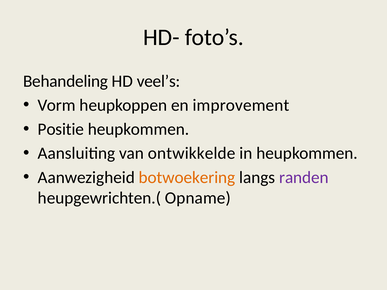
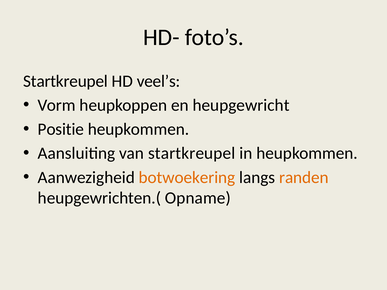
Behandeling at (66, 81): Behandeling -> Startkreupel
improvement: improvement -> heupgewricht
van ontwikkelde: ontwikkelde -> startkreupel
randen colour: purple -> orange
